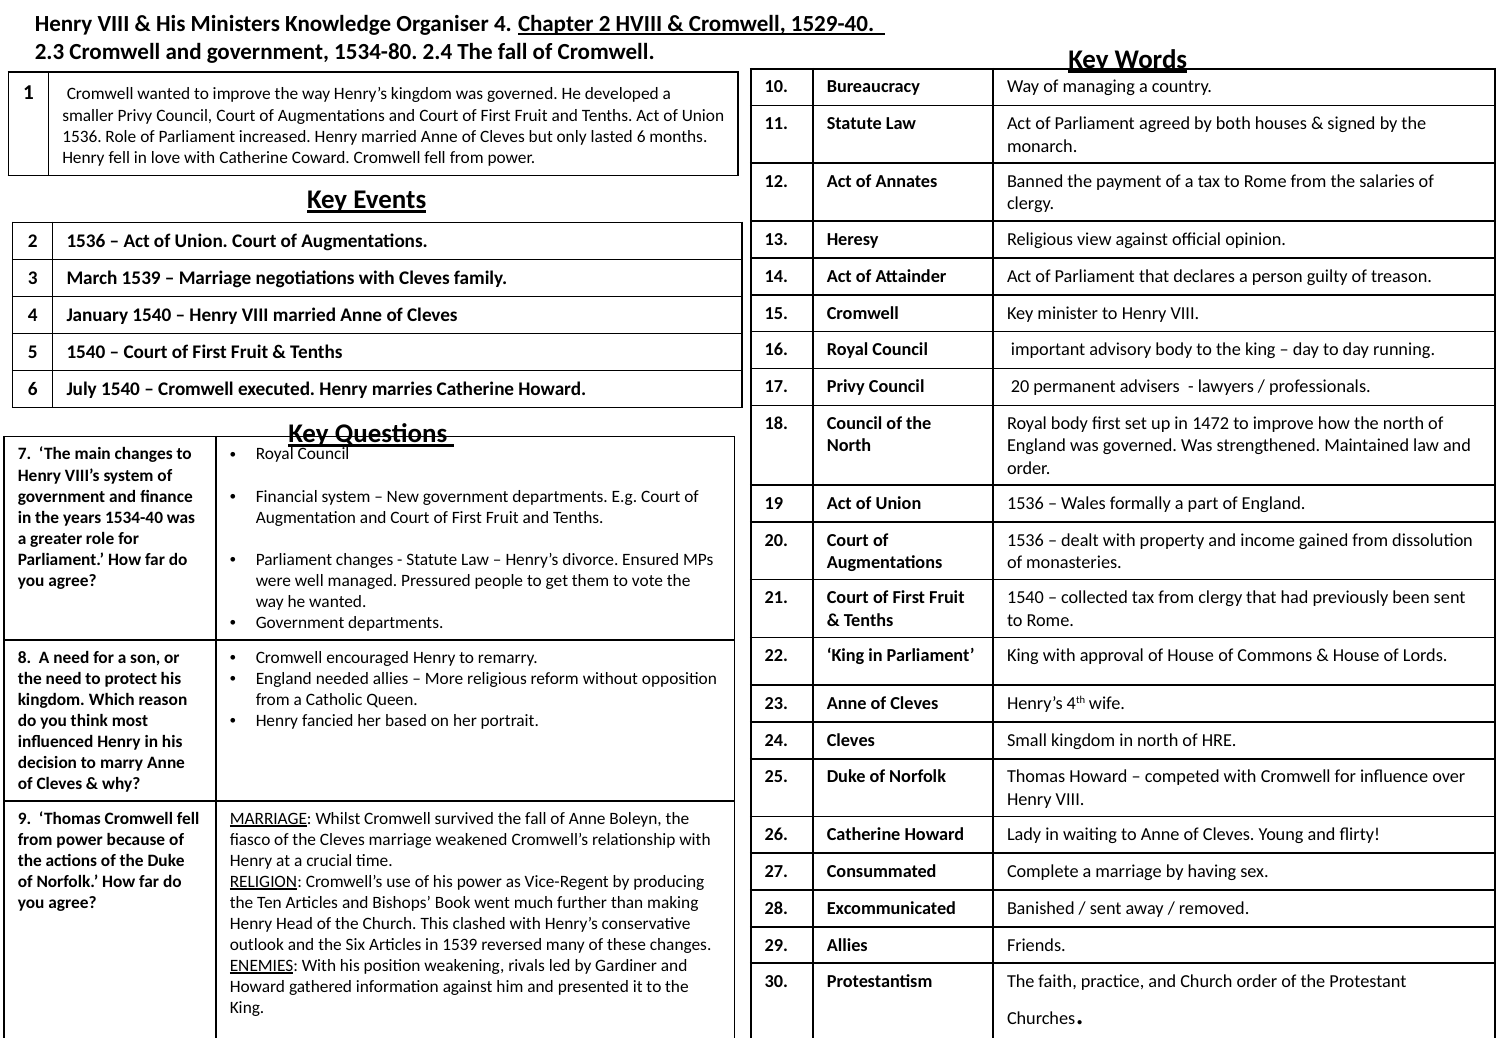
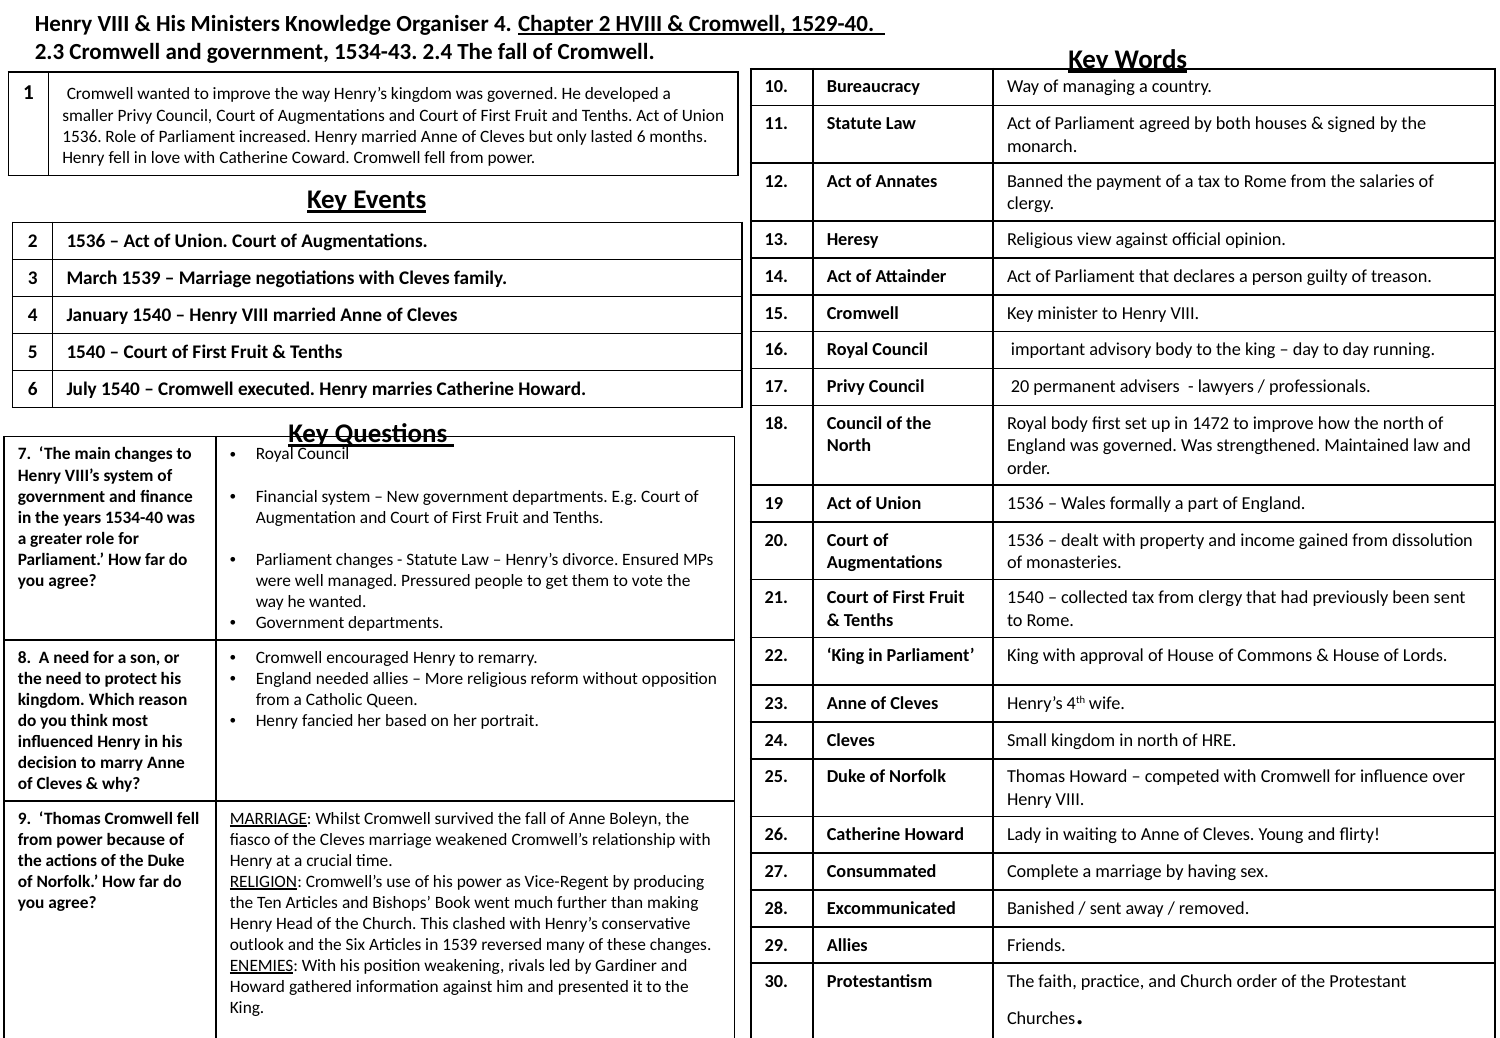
1534-80: 1534-80 -> 1534-43
